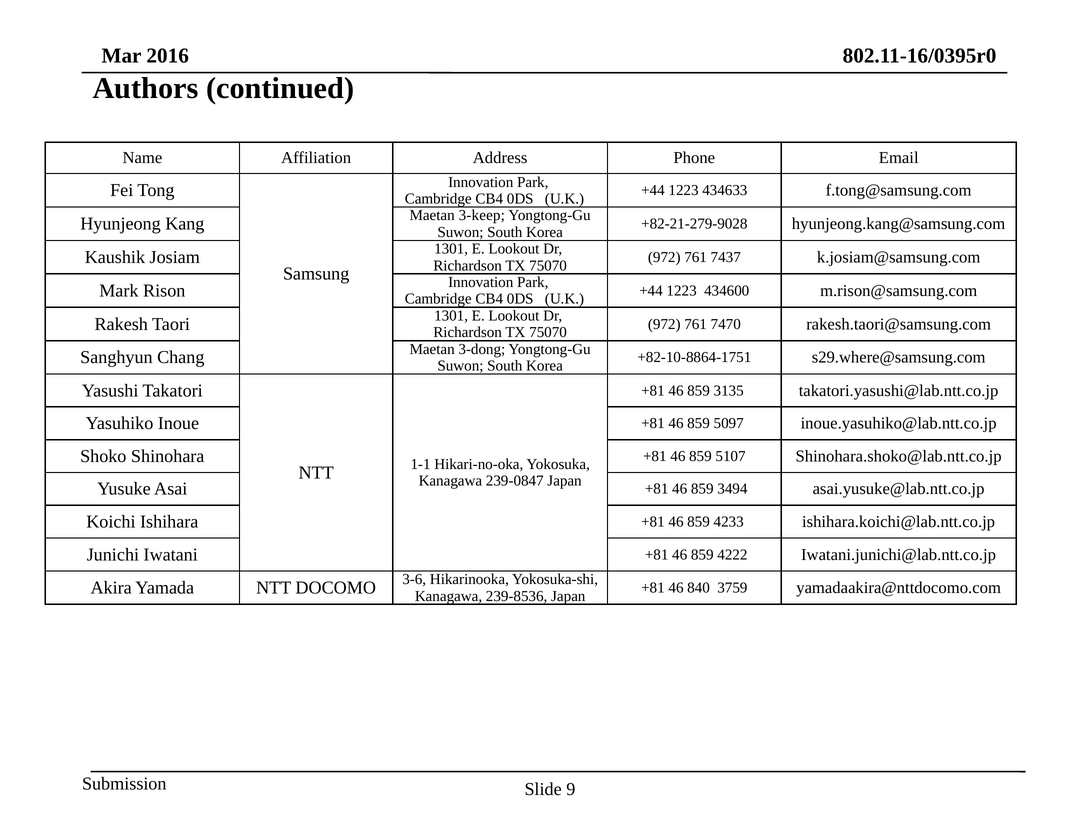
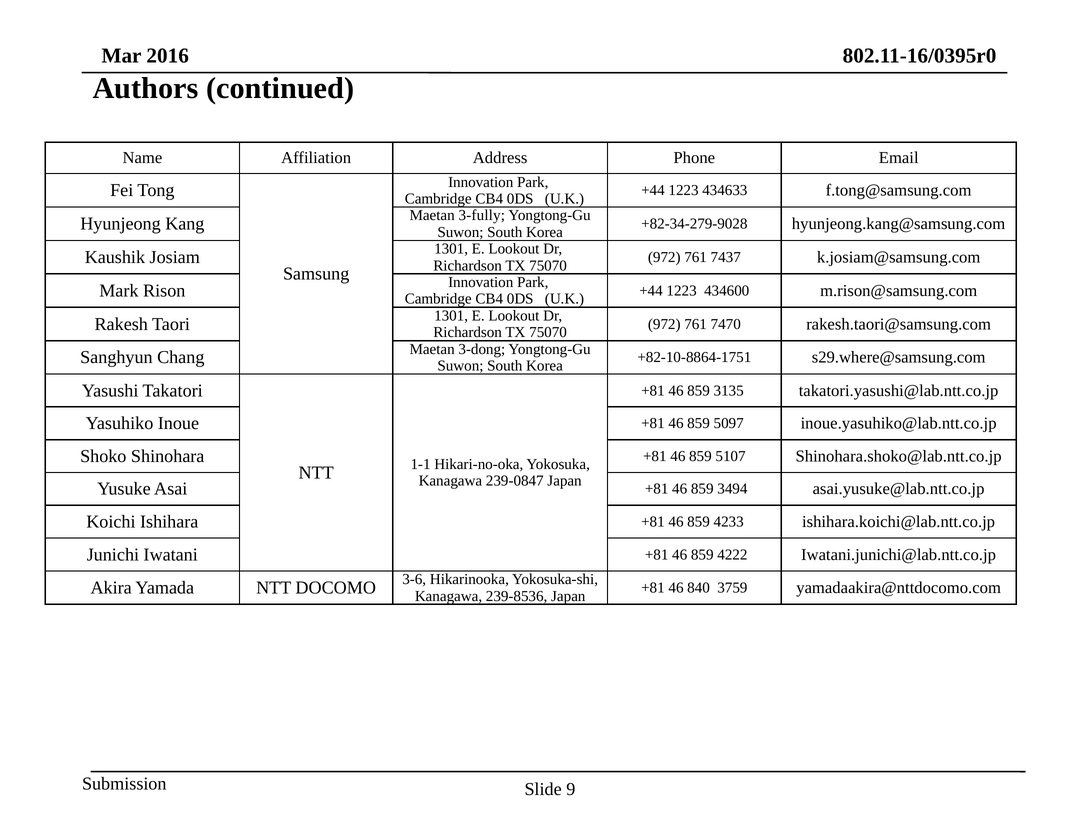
3-keep: 3-keep -> 3-fully
+82-21-279-9028: +82-21-279-9028 -> +82-34-279-9028
